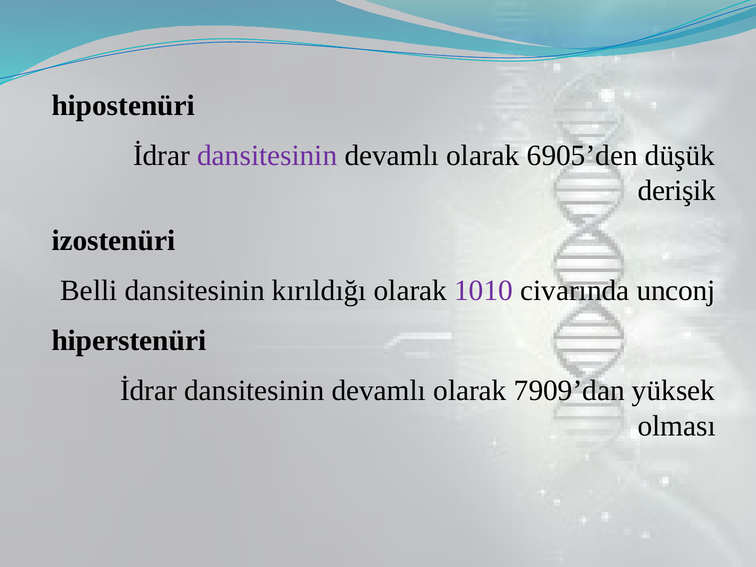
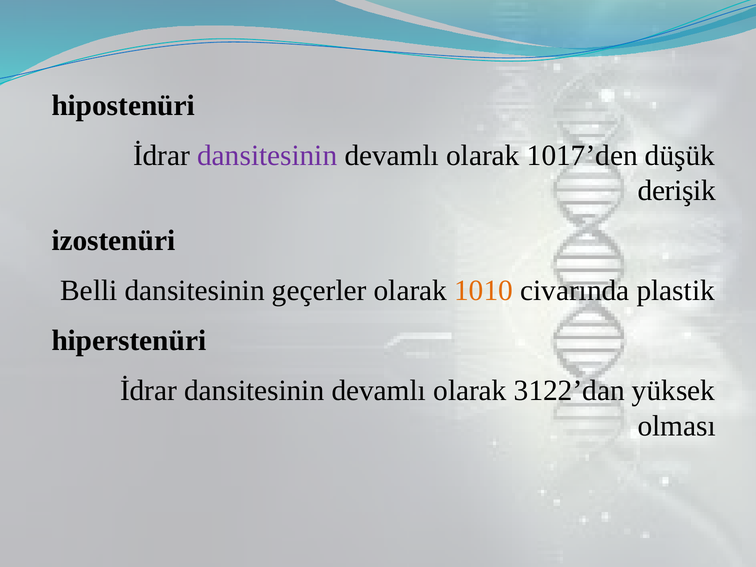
6905’den: 6905’den -> 1017’den
kırıldığı: kırıldığı -> geçerler
1010 colour: purple -> orange
unconj: unconj -> plastik
7909’dan: 7909’dan -> 3122’dan
